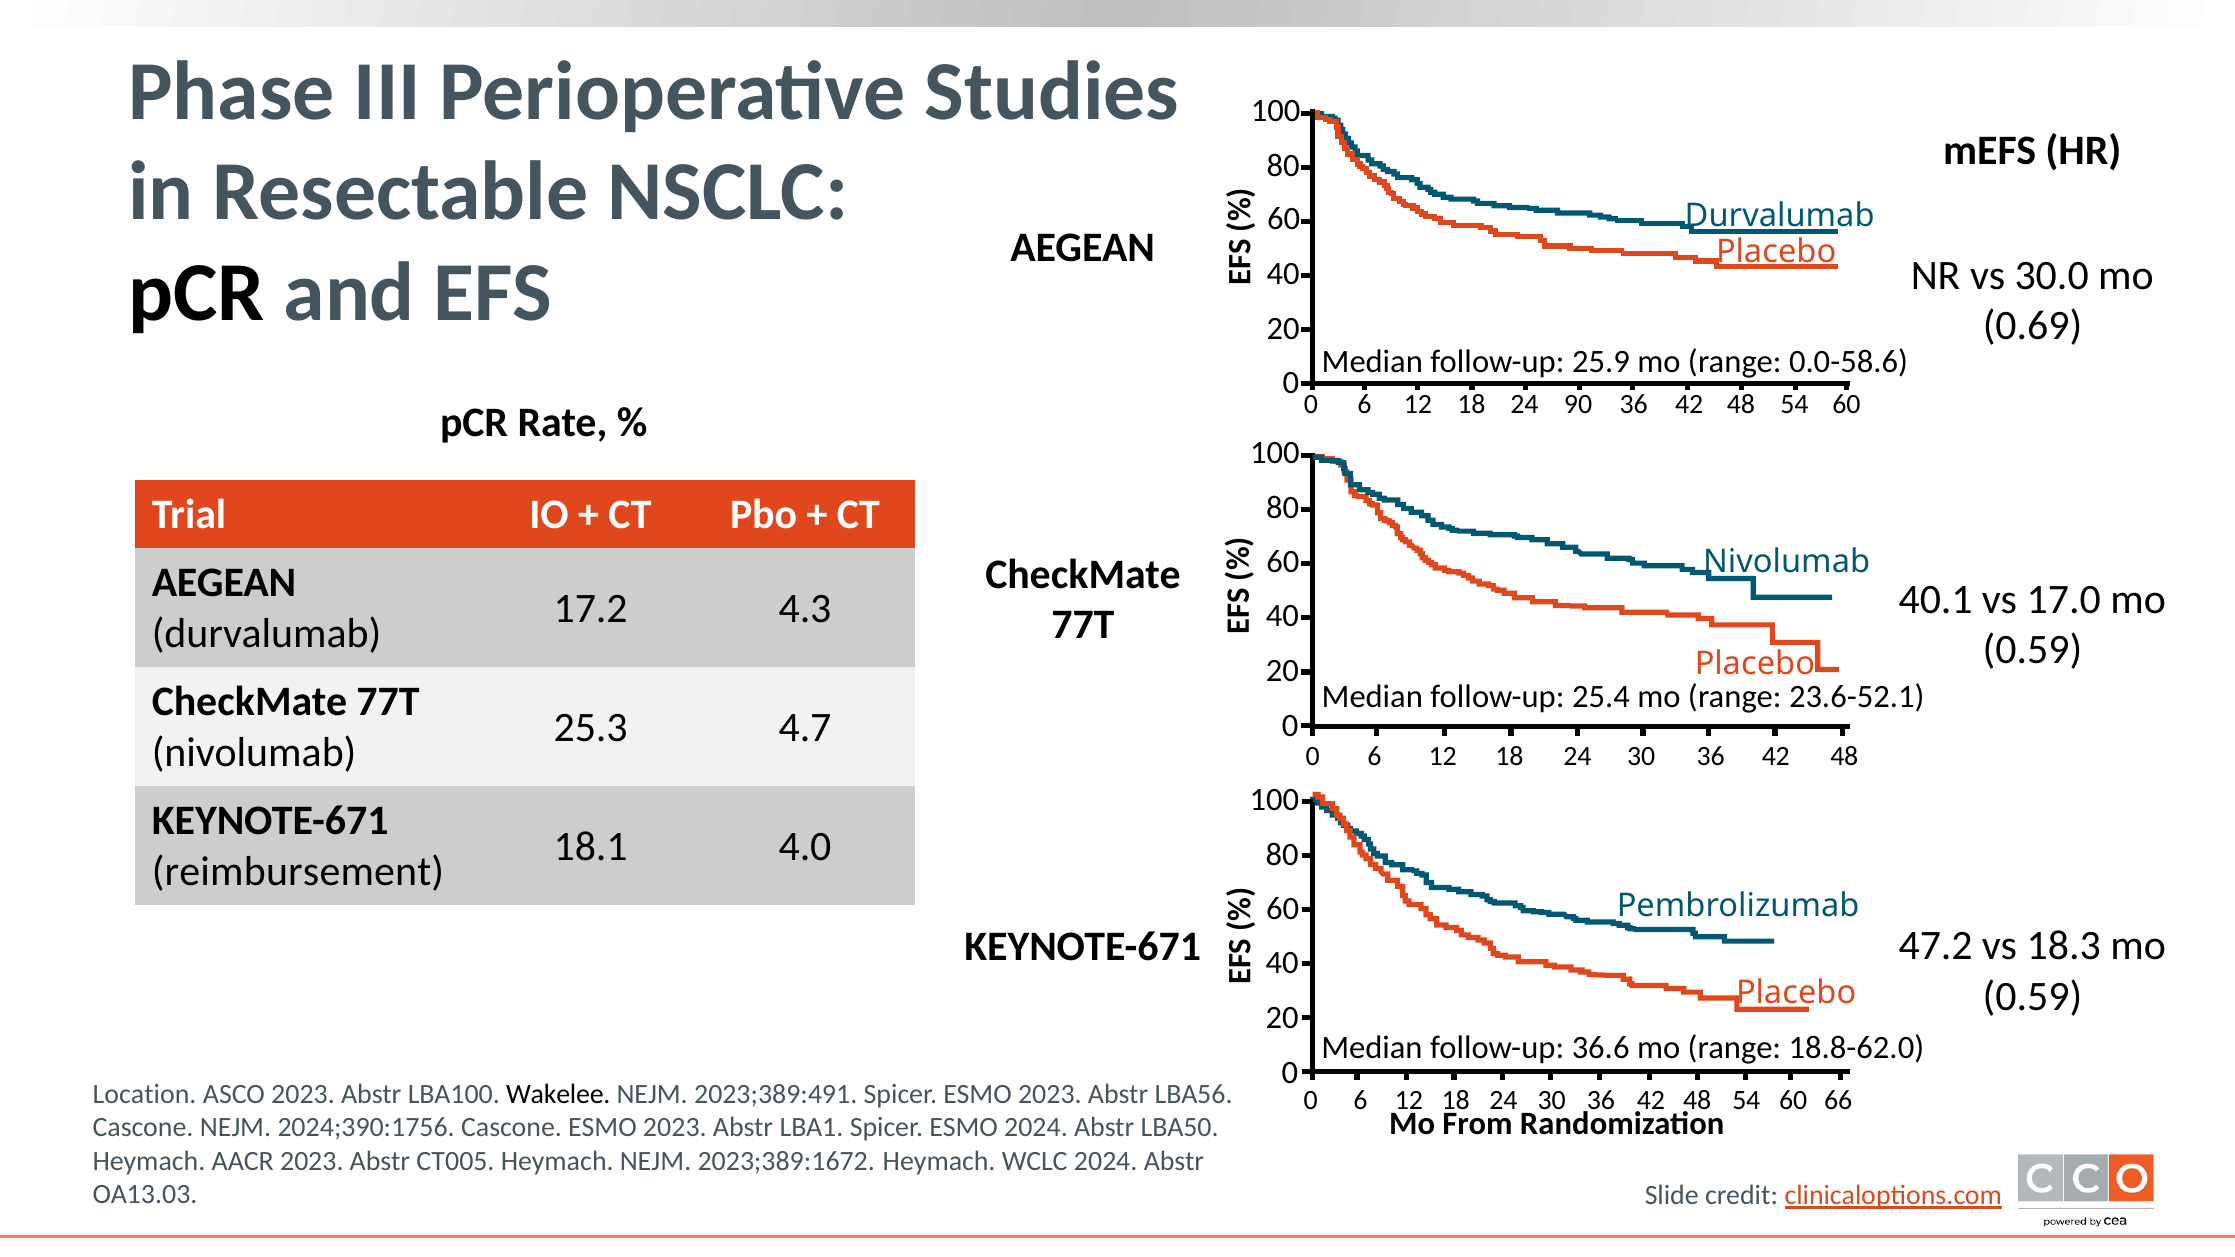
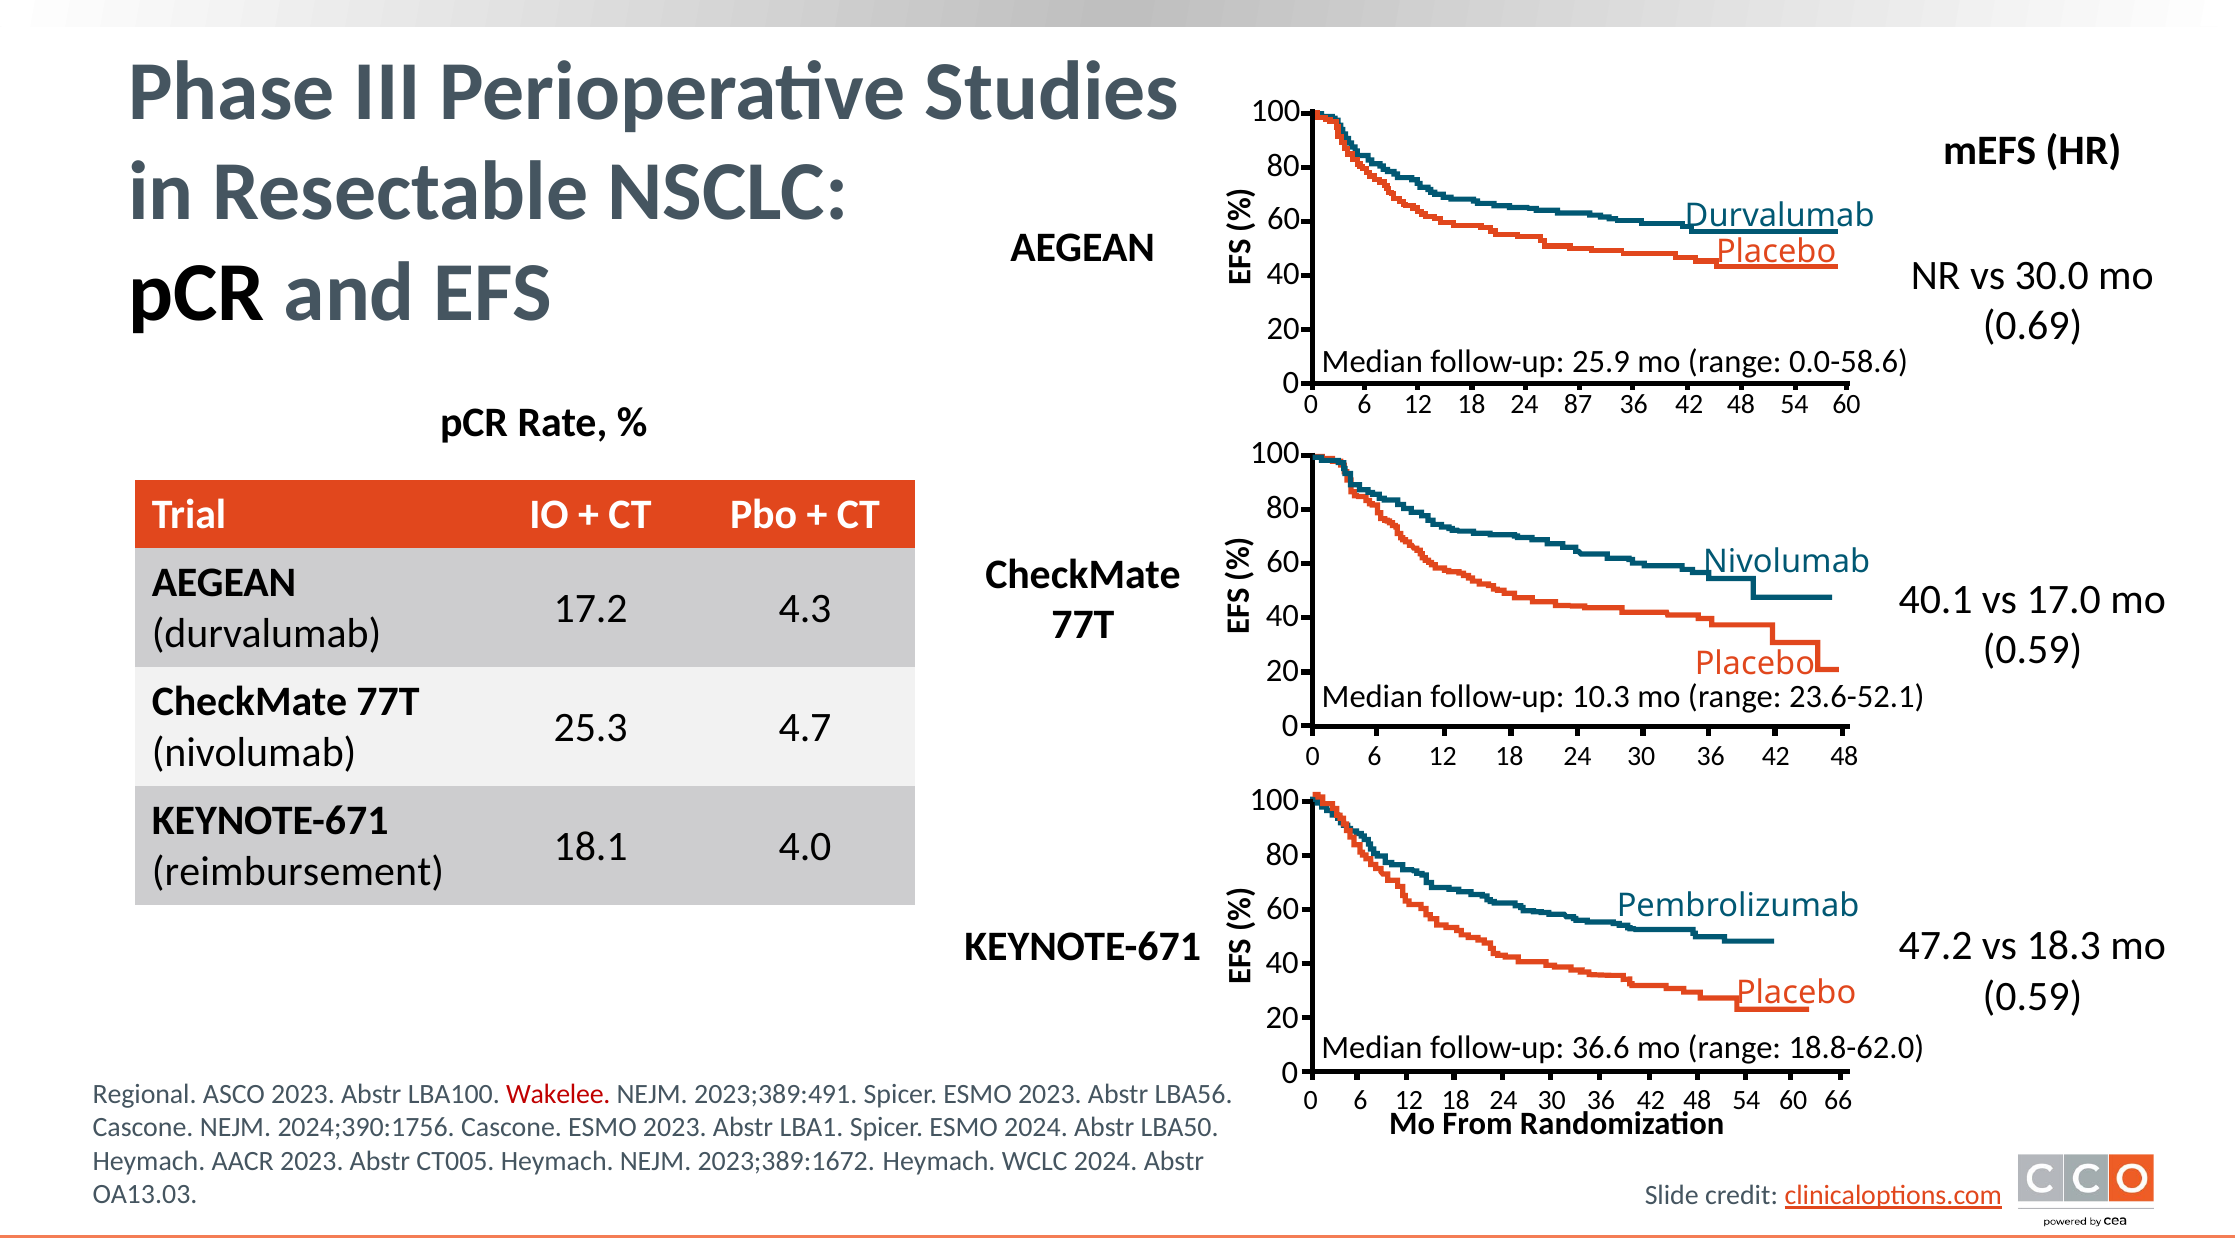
90: 90 -> 87
25.4: 25.4 -> 10.3
Location: Location -> Regional
Wakelee colour: black -> red
